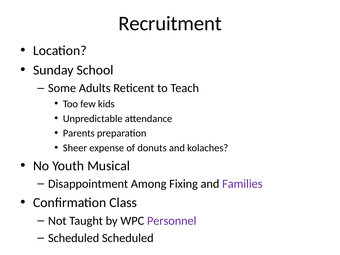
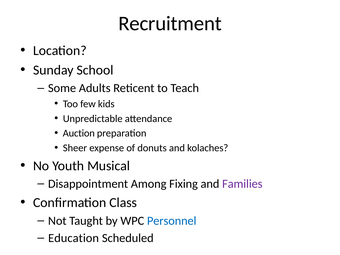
Parents: Parents -> Auction
Personnel colour: purple -> blue
Scheduled at (74, 238): Scheduled -> Education
